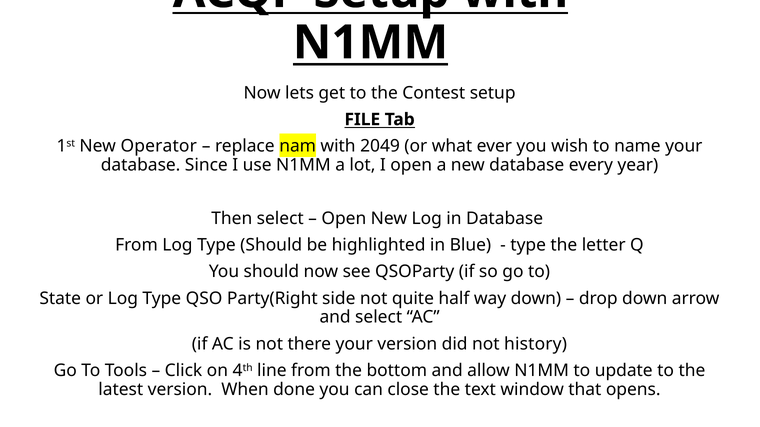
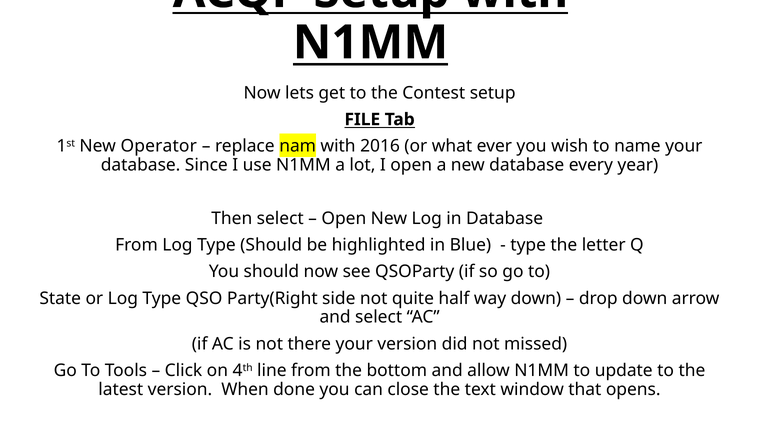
2049: 2049 -> 2016
history: history -> missed
